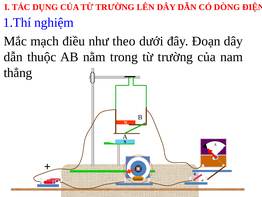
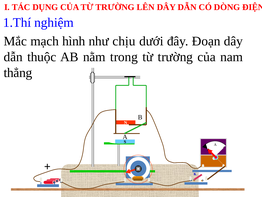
điều: điều -> hình
theo: theo -> chịu
